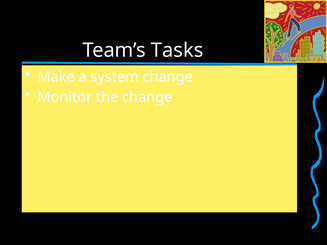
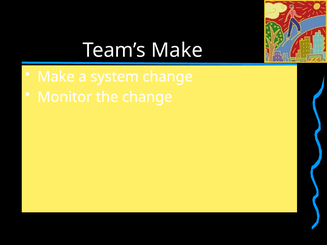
Team’s Tasks: Tasks -> Make
